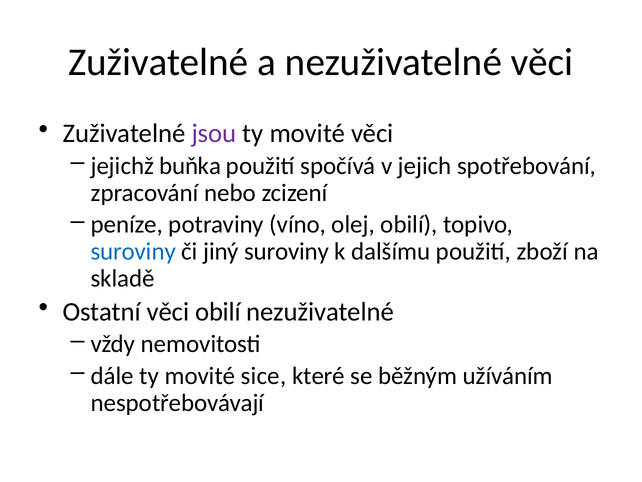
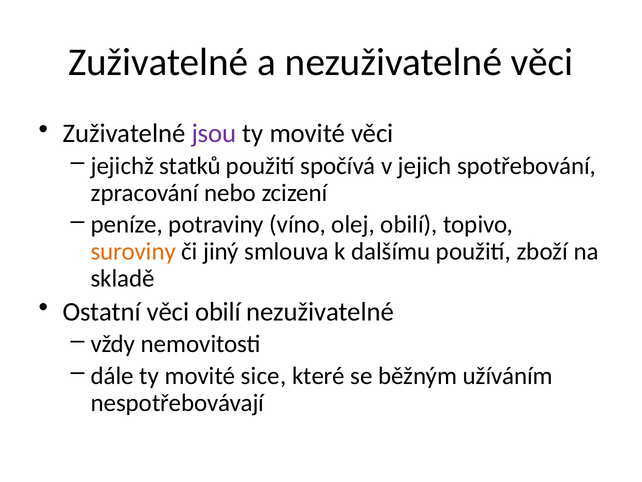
buňka: buňka -> statků
suroviny at (133, 251) colour: blue -> orange
jiný suroviny: suroviny -> smlouva
